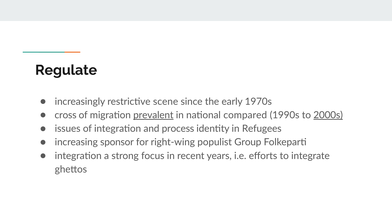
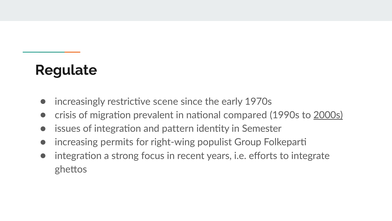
cross: cross -> crisis
prevalent underline: present -> none
process: process -> pattern
Refugees: Refugees -> Semester
sponsor: sponsor -> permits
